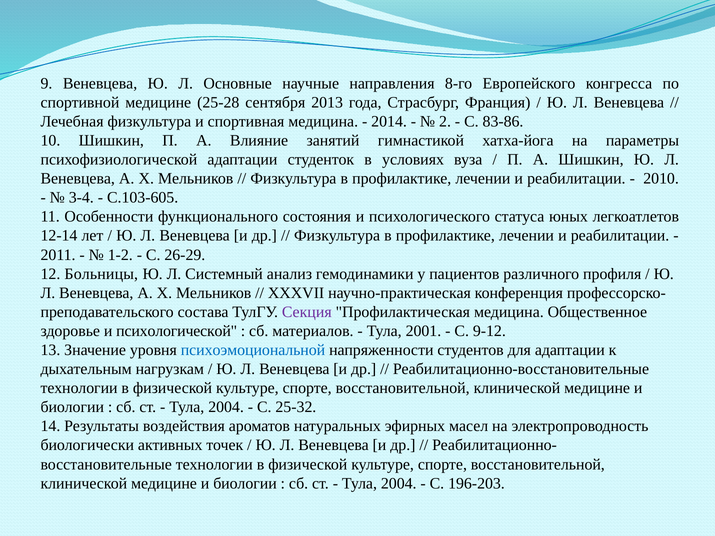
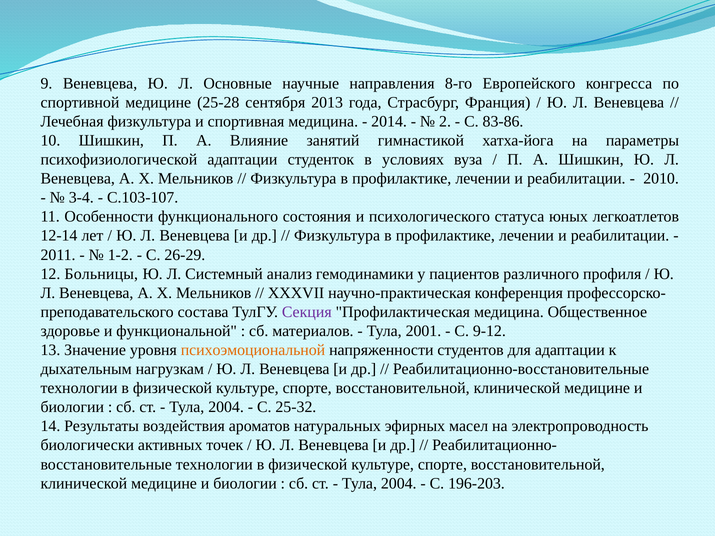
С.103-605: С.103-605 -> С.103-107
психологической: психологической -> функциональной
психоэмоциональной colour: blue -> orange
